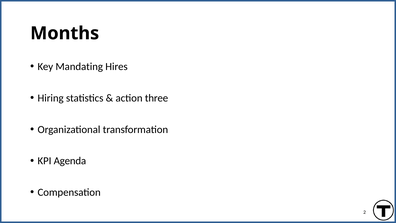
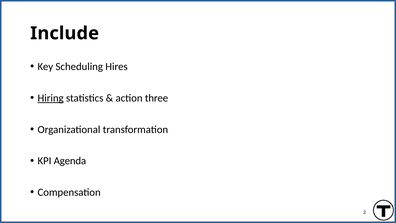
Months: Months -> Include
Mandating: Mandating -> Scheduling
Hiring underline: none -> present
